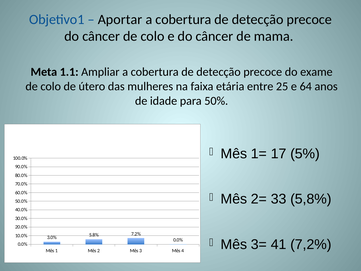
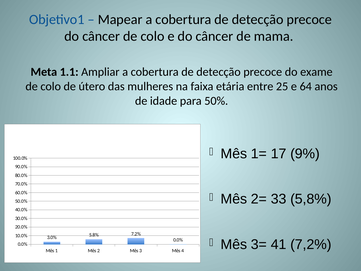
Aportar: Aportar -> Mapear
5%: 5% -> 9%
